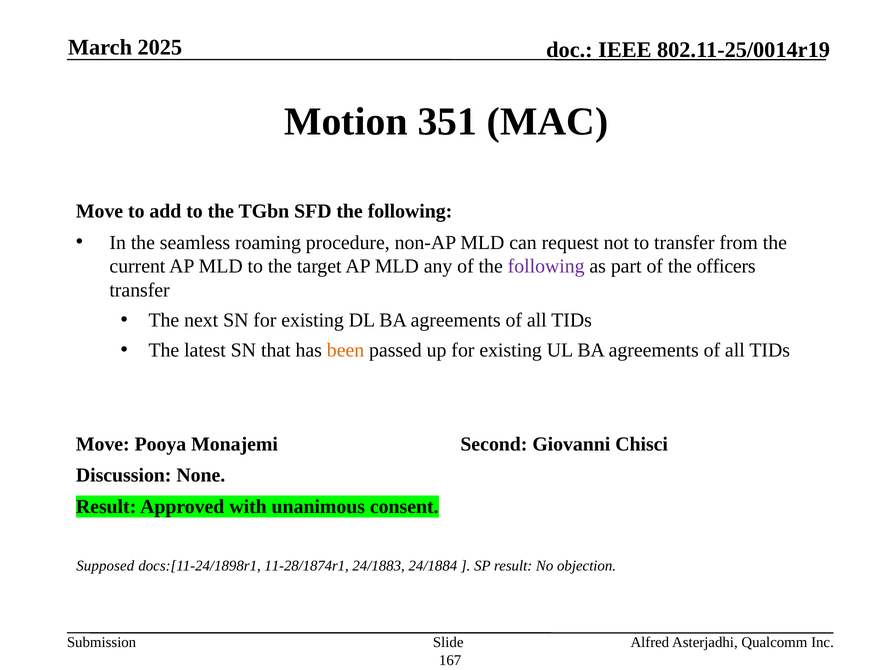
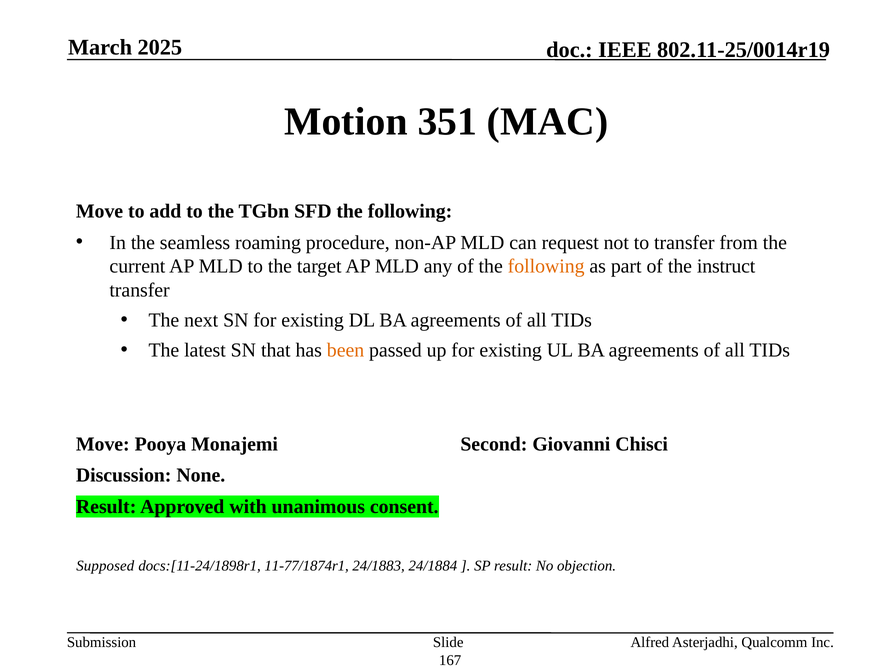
following at (546, 266) colour: purple -> orange
officers: officers -> instruct
11-28/1874r1: 11-28/1874r1 -> 11-77/1874r1
